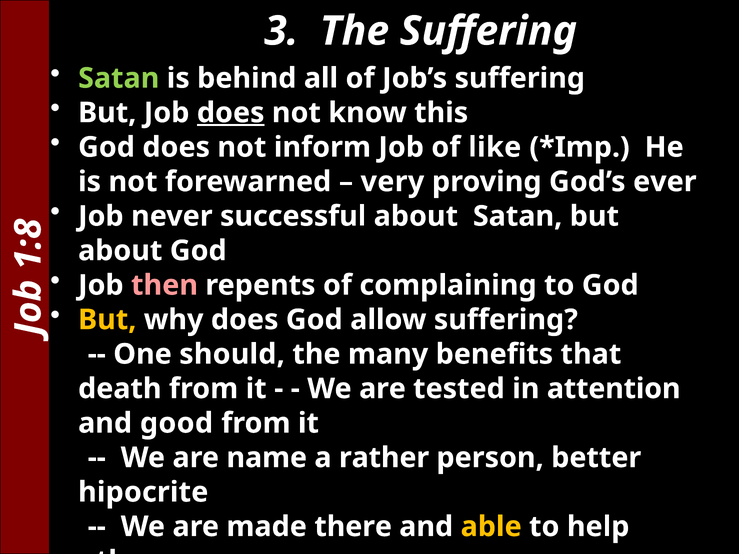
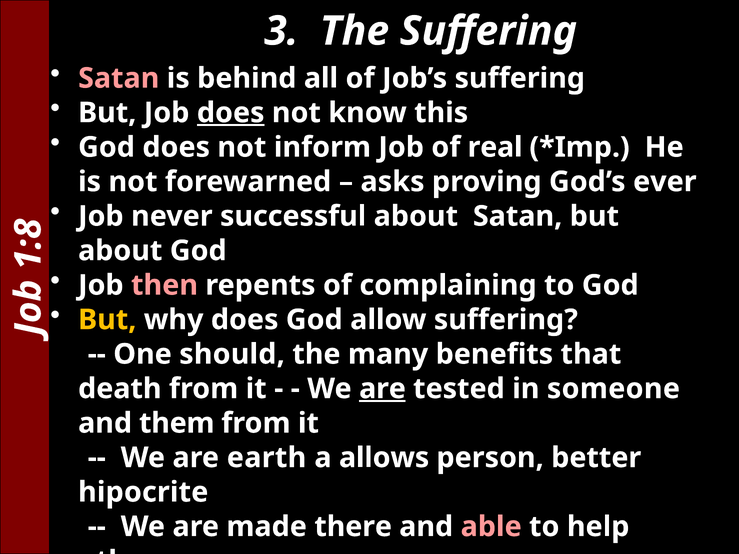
Satan at (119, 78) colour: light green -> pink
like: like -> real
very: very -> asks
are at (382, 389) underline: none -> present
attention: attention -> someone
good: good -> them
name: name -> earth
a rather: rather -> allows
able colour: yellow -> pink
